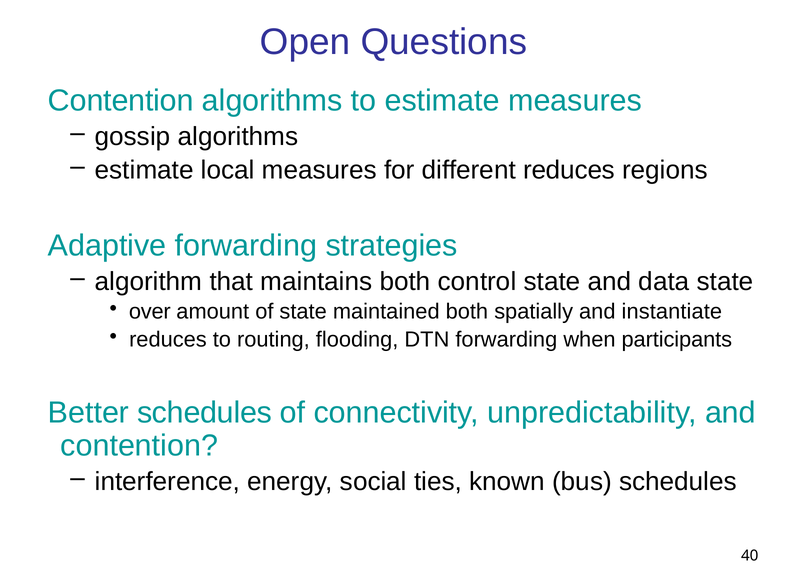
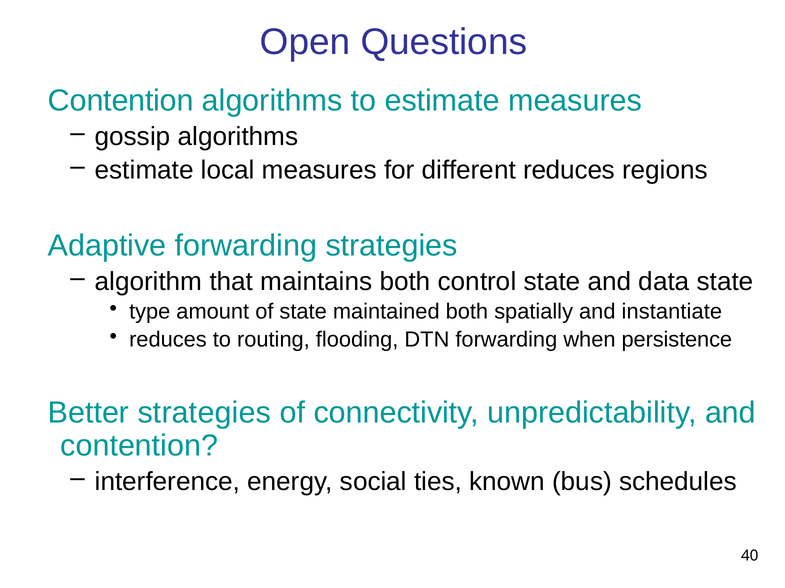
over: over -> type
participants: participants -> persistence
Better schedules: schedules -> strategies
